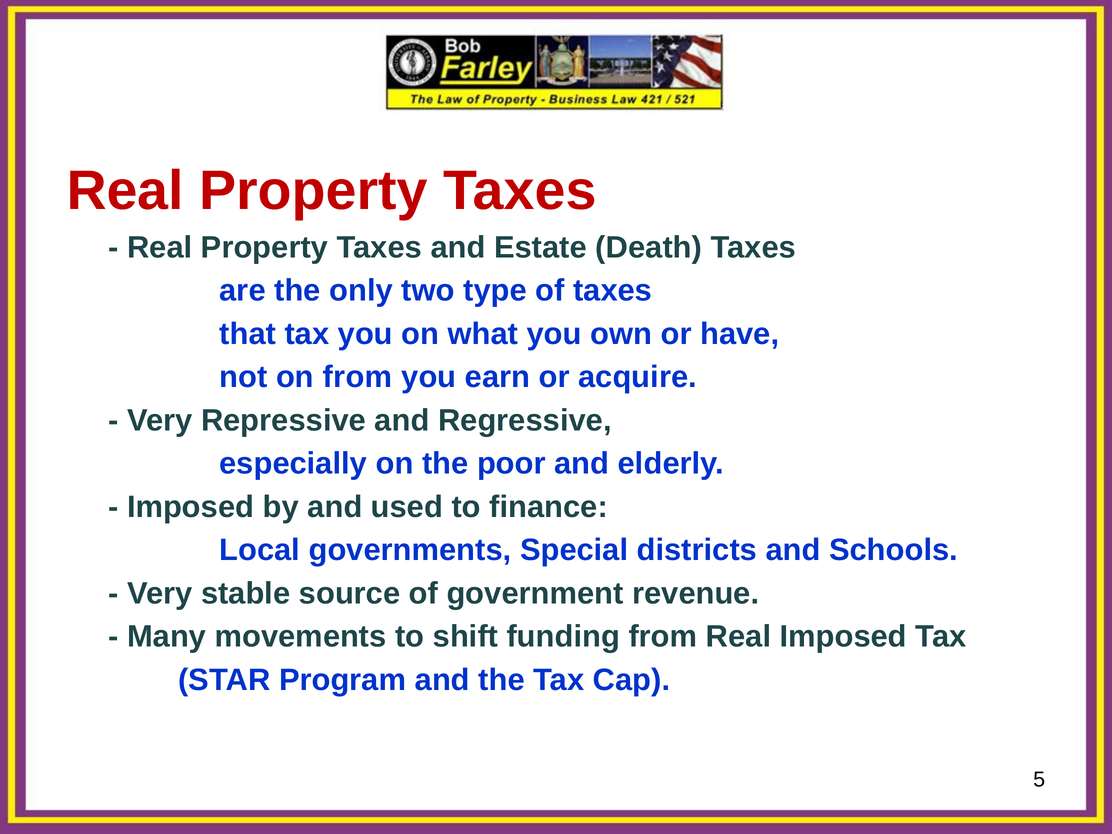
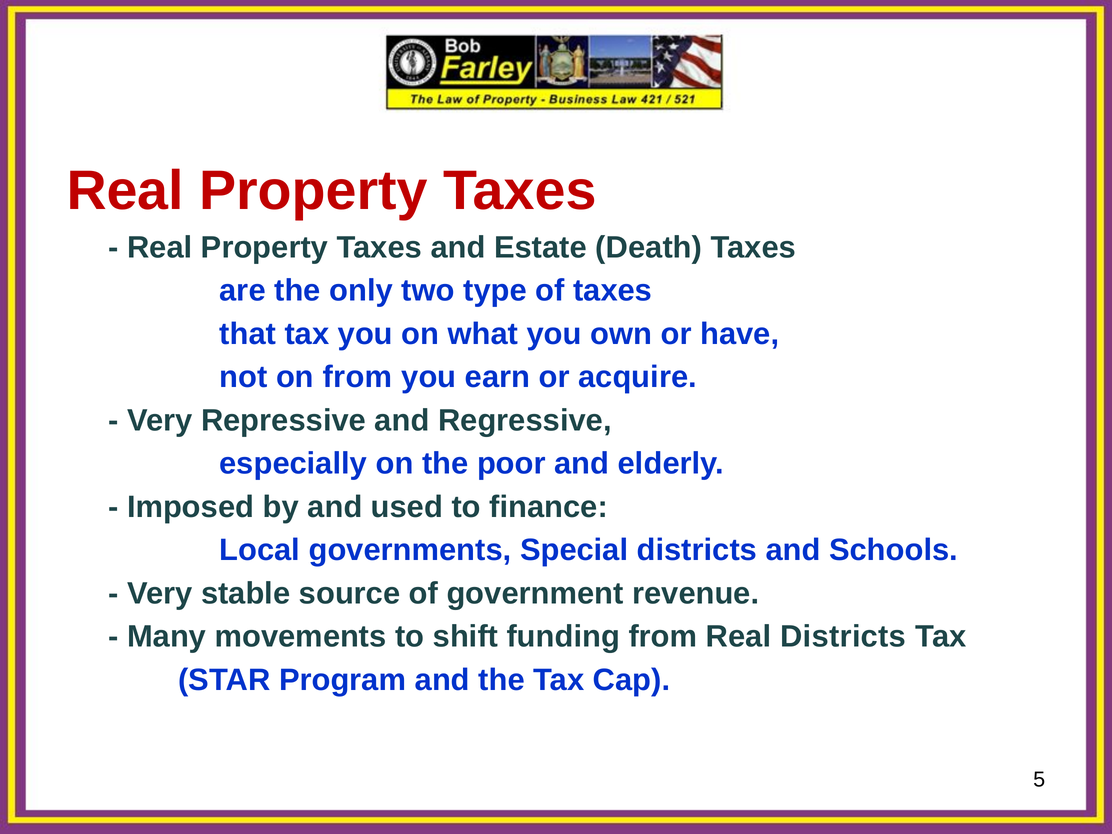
Real Imposed: Imposed -> Districts
